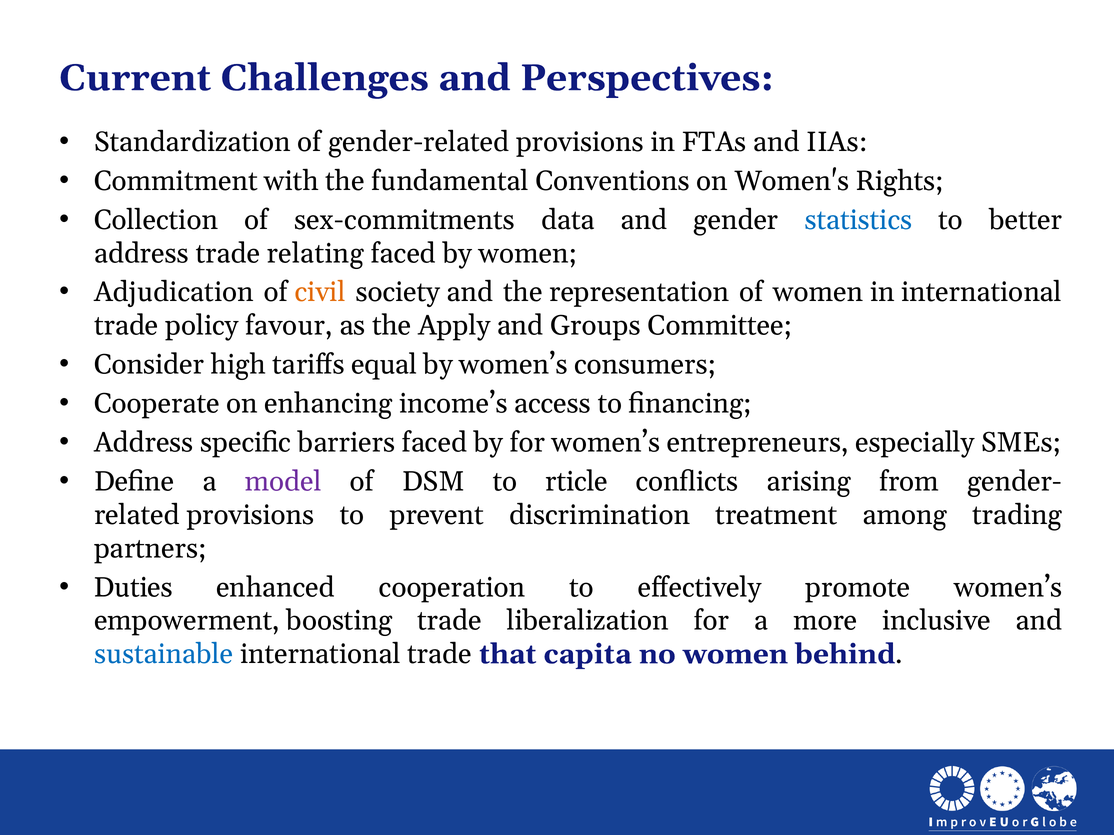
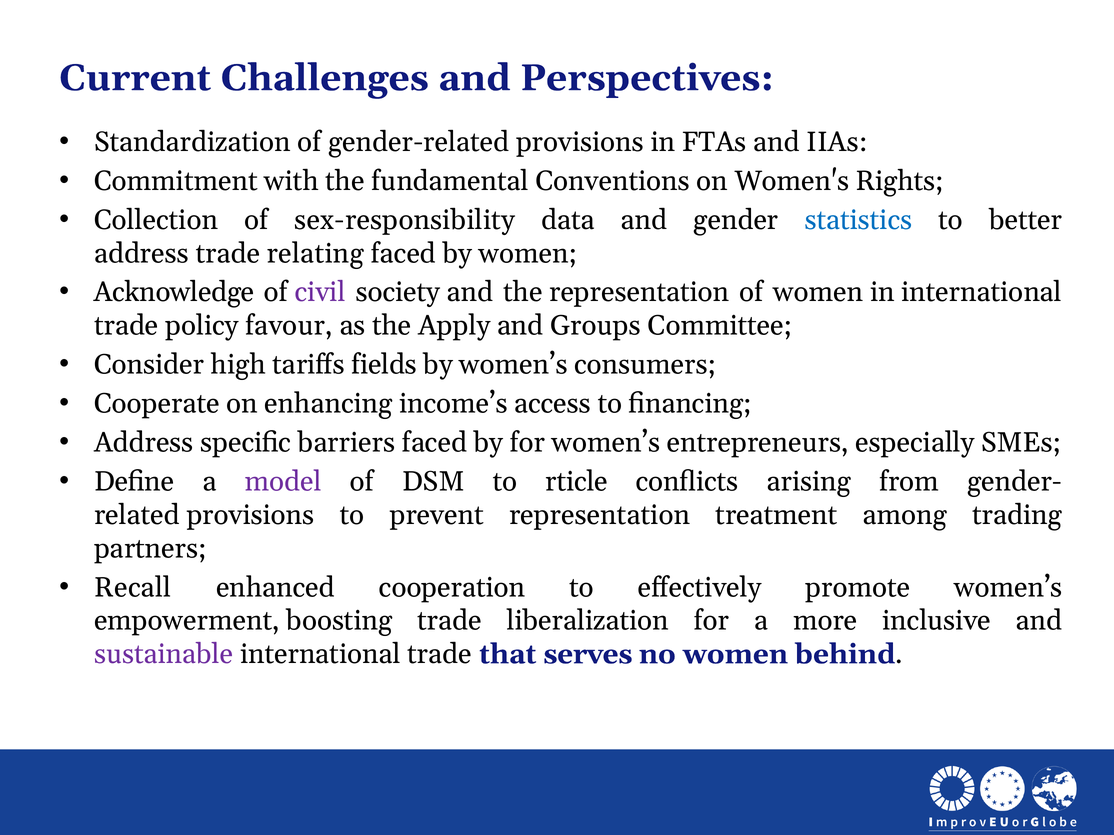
sex-commitments: sex-commitments -> sex-responsibility
Adjudication: Adjudication -> Acknowledge
civil colour: orange -> purple
equal: equal -> fields
prevent discrimination: discrimination -> representation
Duties: Duties -> Recall
sustainable colour: blue -> purple
capita: capita -> serves
